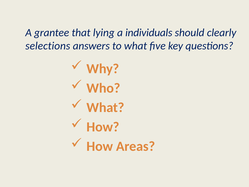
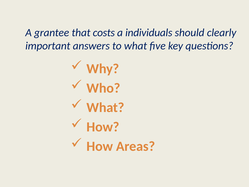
lying: lying -> costs
selections: selections -> important
